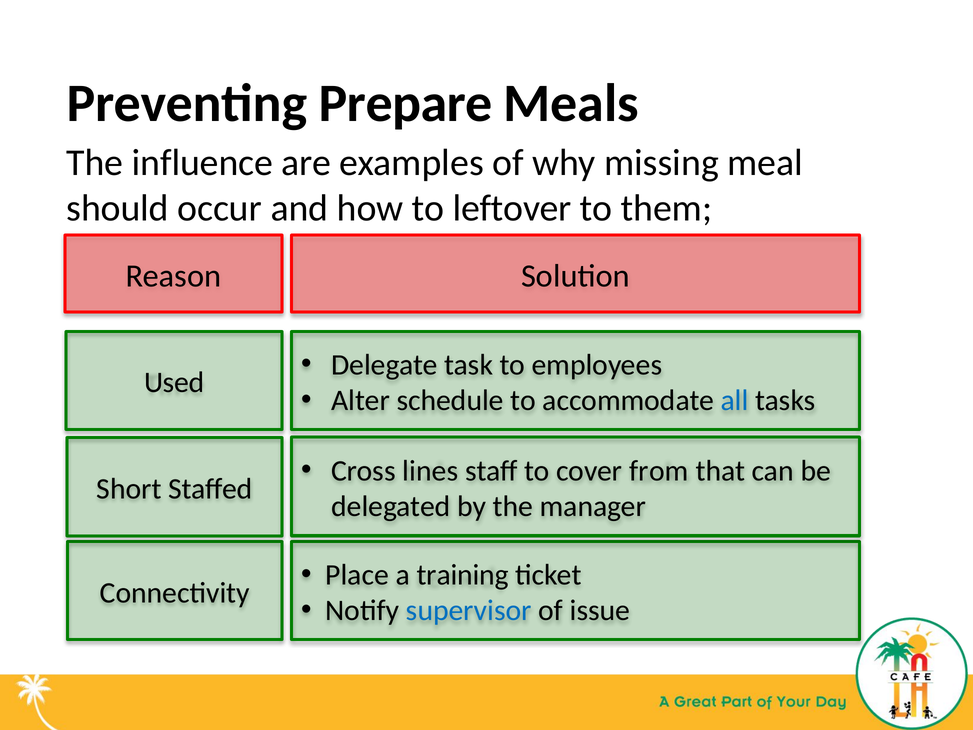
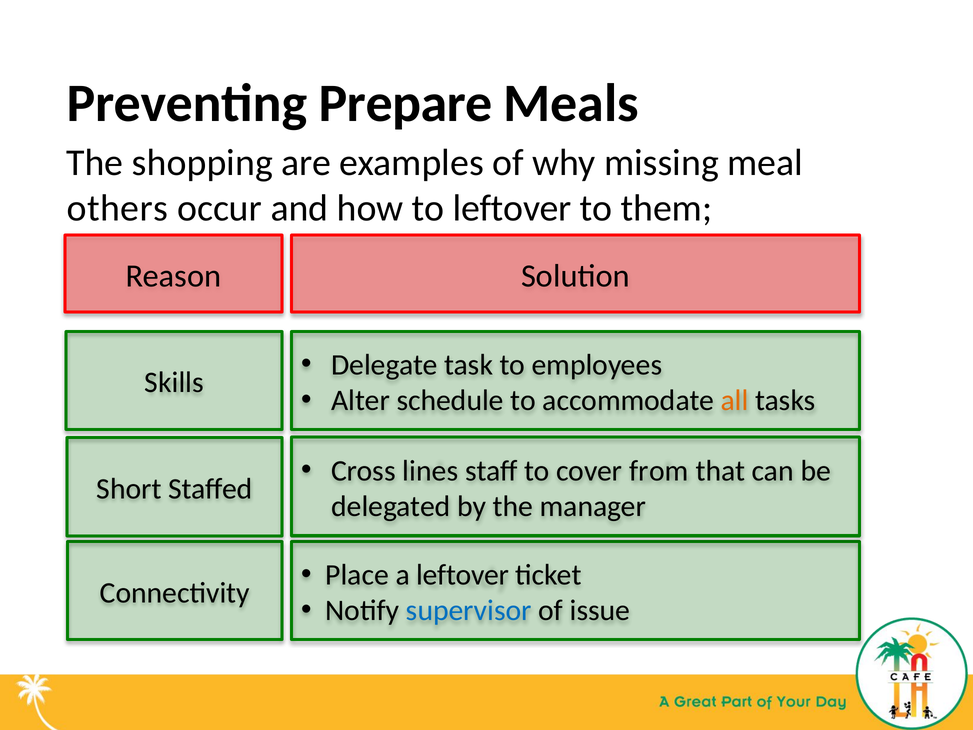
influence: influence -> shopping
should: should -> others
Used: Used -> Skills
all colour: blue -> orange
a training: training -> leftover
